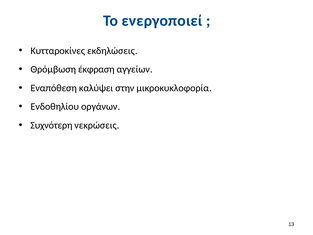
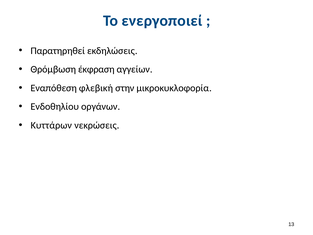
Κυτταροκίνες: Κυτταροκίνες -> Παρατηρηθεί
καλύψει: καλύψει -> φλεβική
Συχνότερη: Συχνότερη -> Κυττάρων
